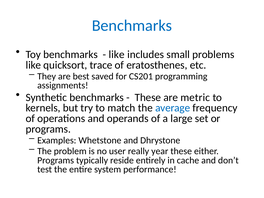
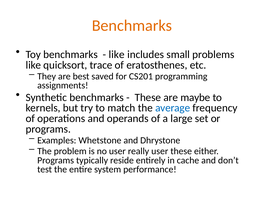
Benchmarks at (132, 26) colour: blue -> orange
metric: metric -> maybe
really year: year -> user
